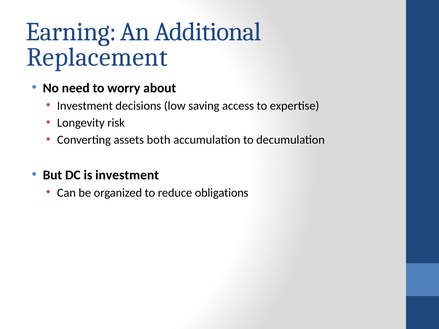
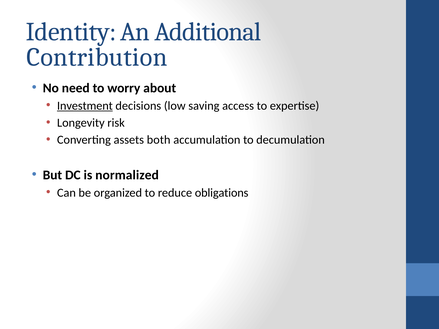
Earning: Earning -> Identity
Replacement: Replacement -> Contribution
Investment at (85, 106) underline: none -> present
is investment: investment -> normalized
